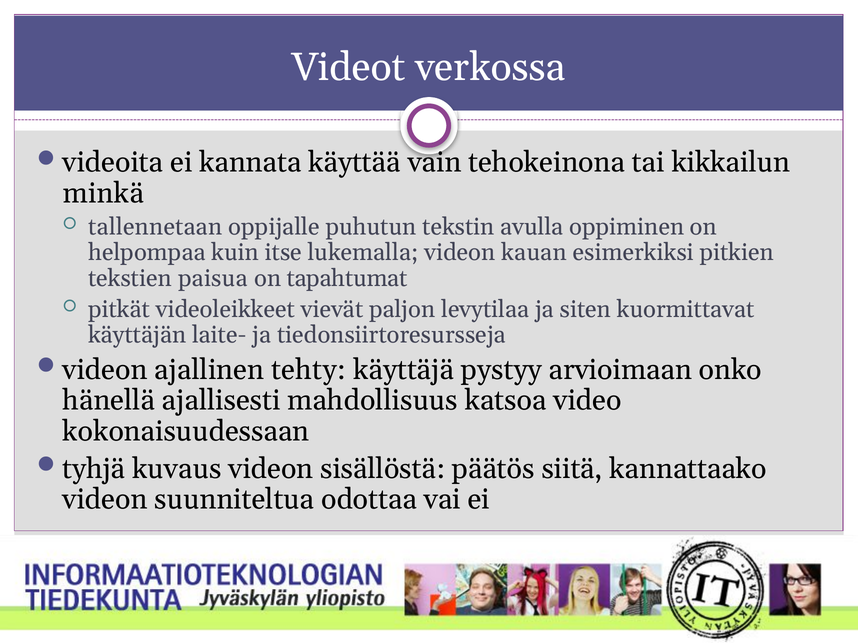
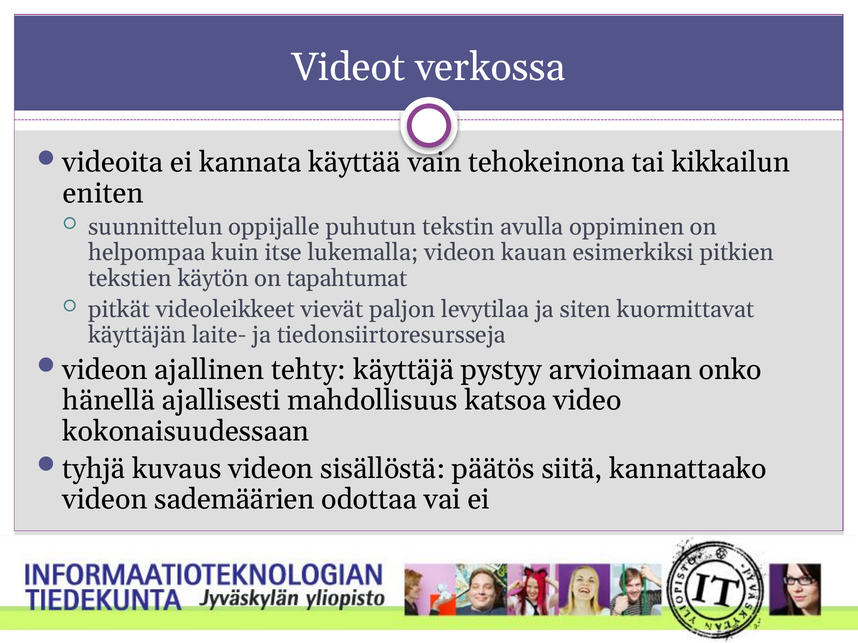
minkä: minkä -> eniten
tallennetaan: tallennetaan -> suunnittelun
paisua: paisua -> käytön
suunniteltua: suunniteltua -> sademäärien
